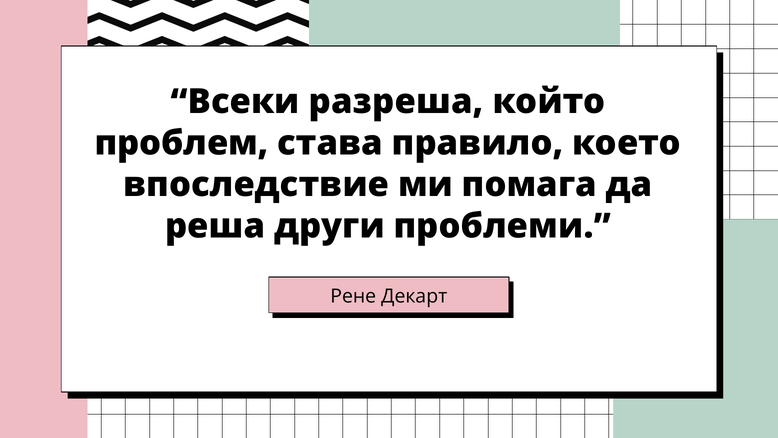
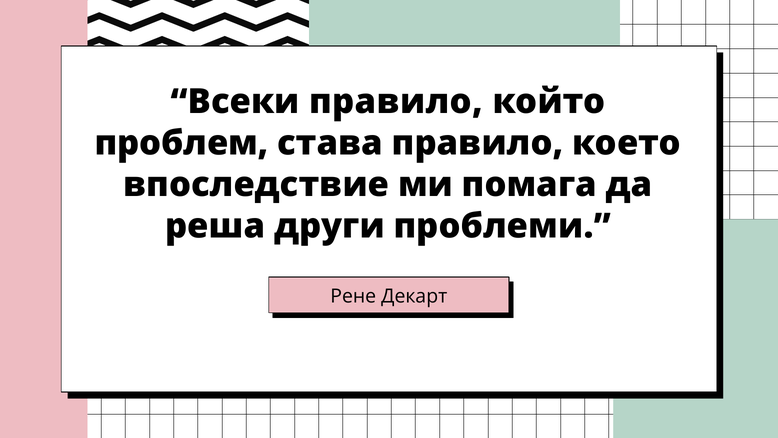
Всеки разреша: разреша -> правило
